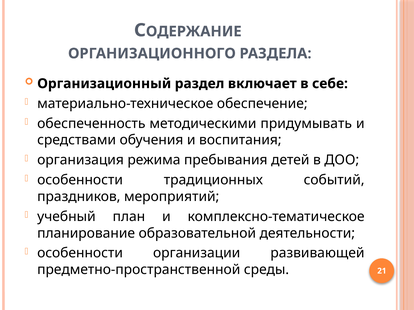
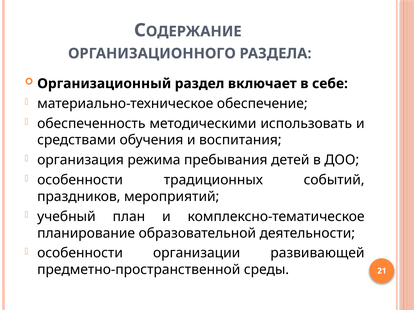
придумывать: придумывать -> использовать
